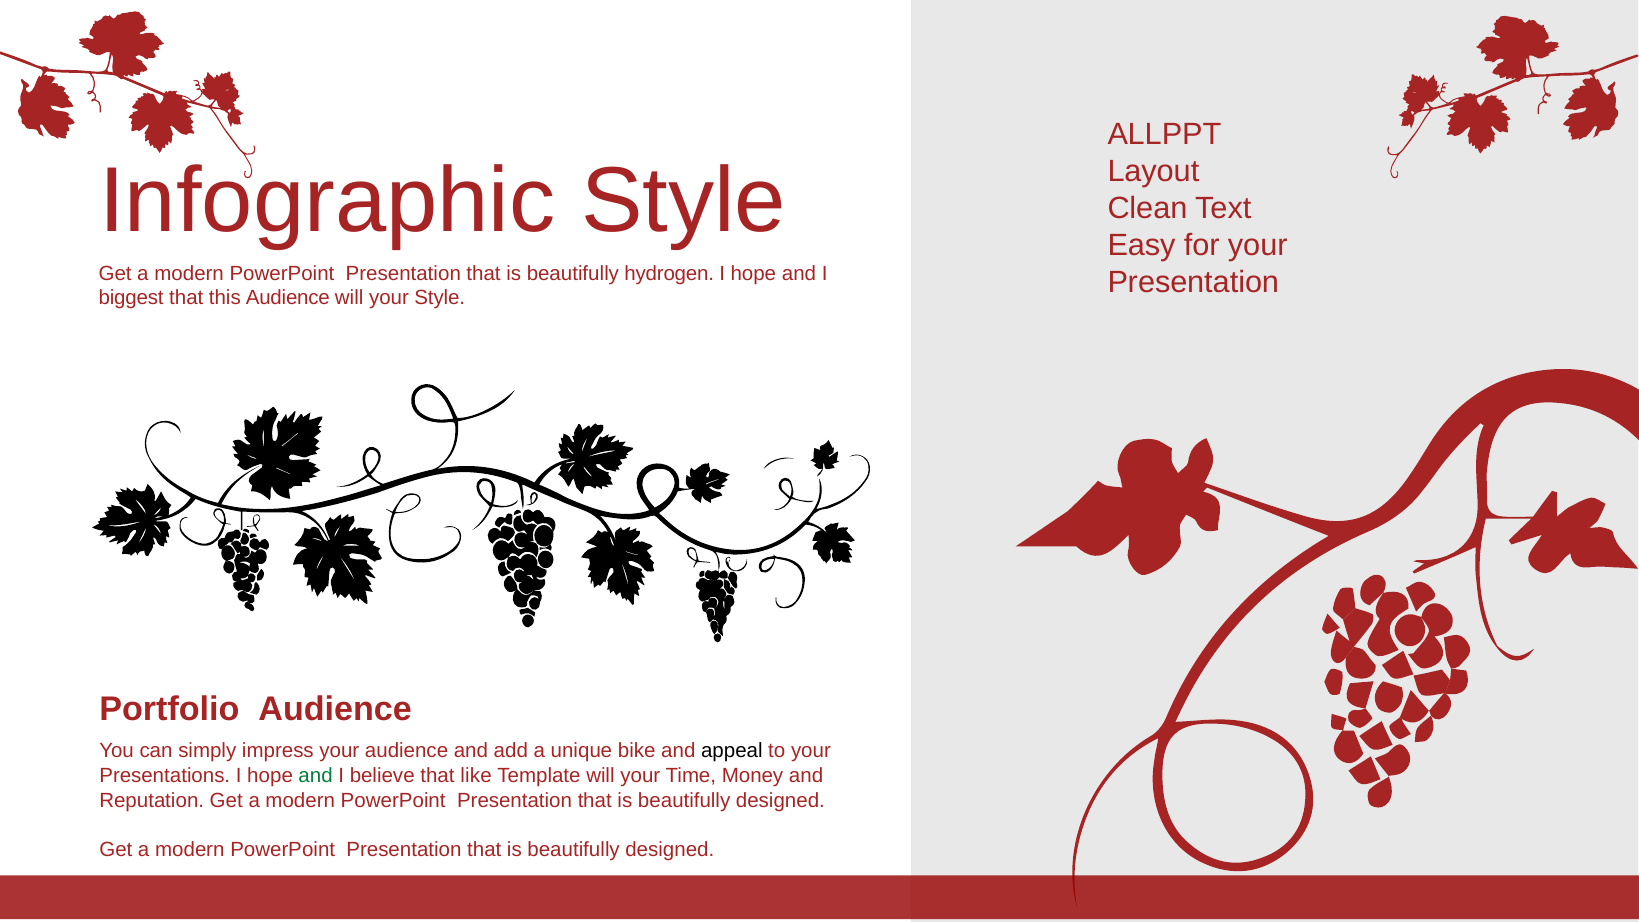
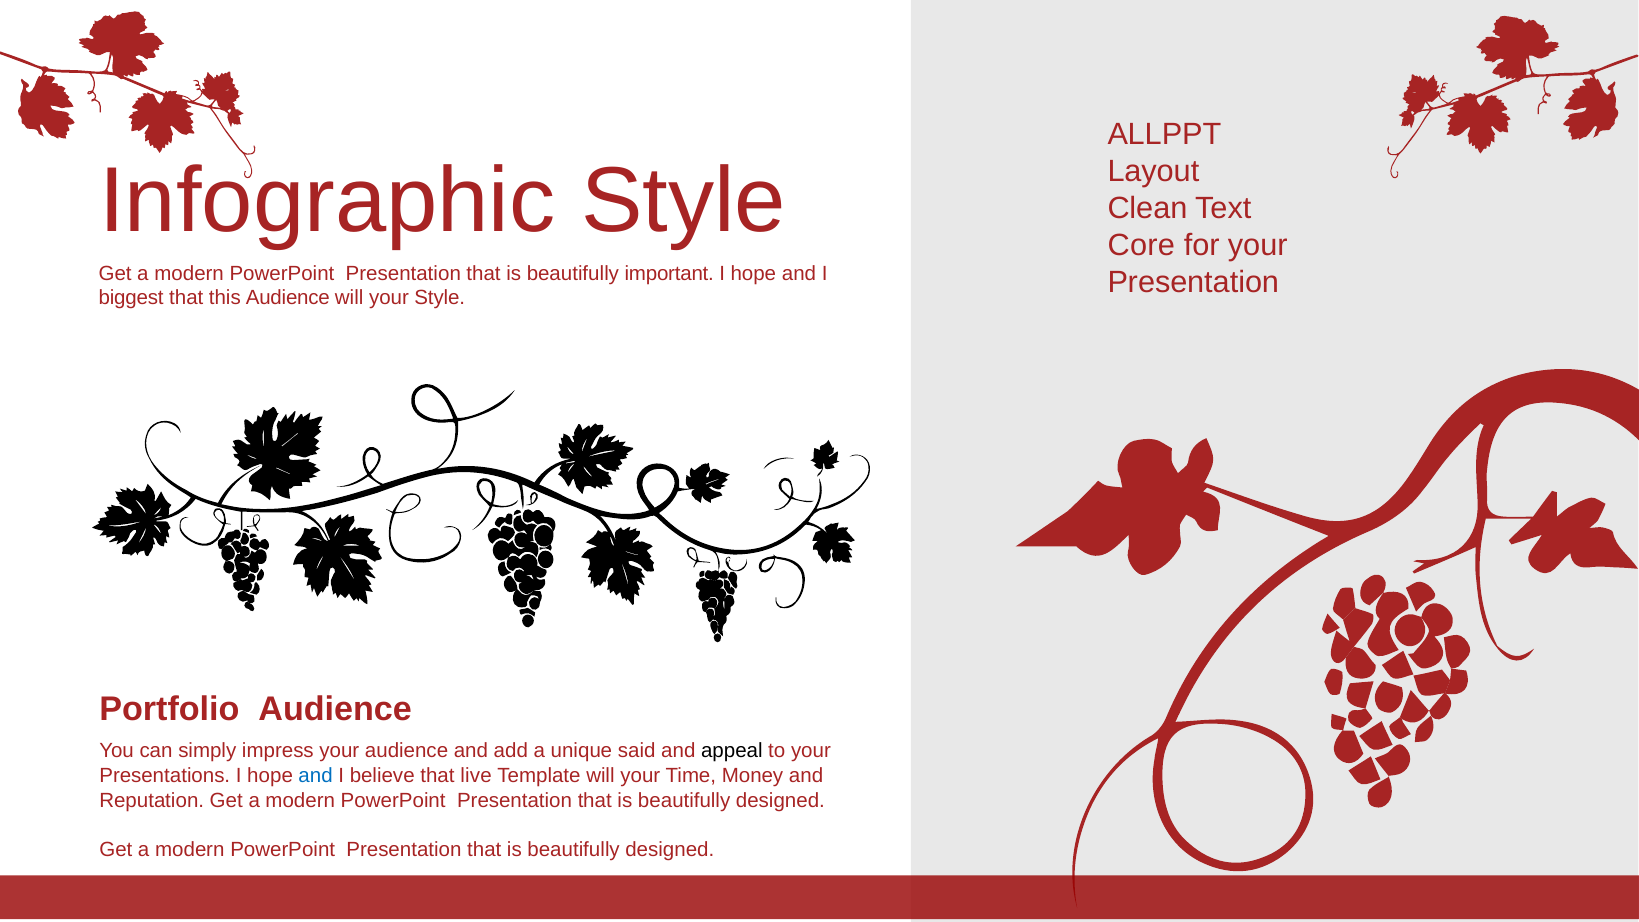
Easy: Easy -> Core
hydrogen: hydrogen -> important
bike: bike -> said
and at (316, 776) colour: green -> blue
like: like -> live
